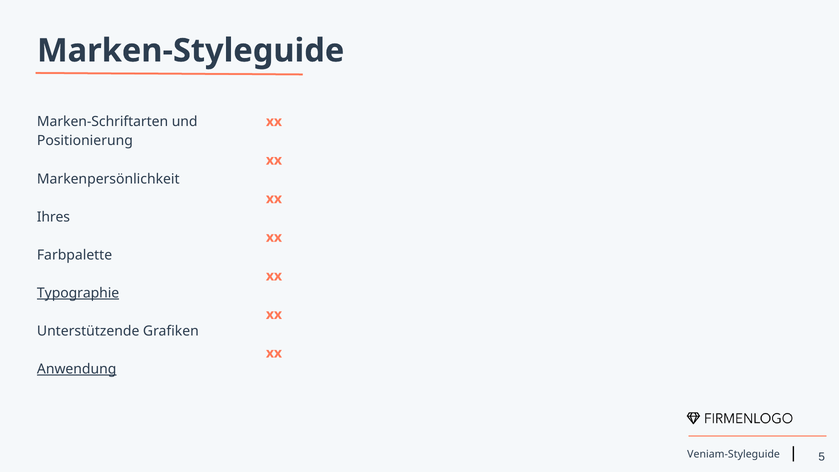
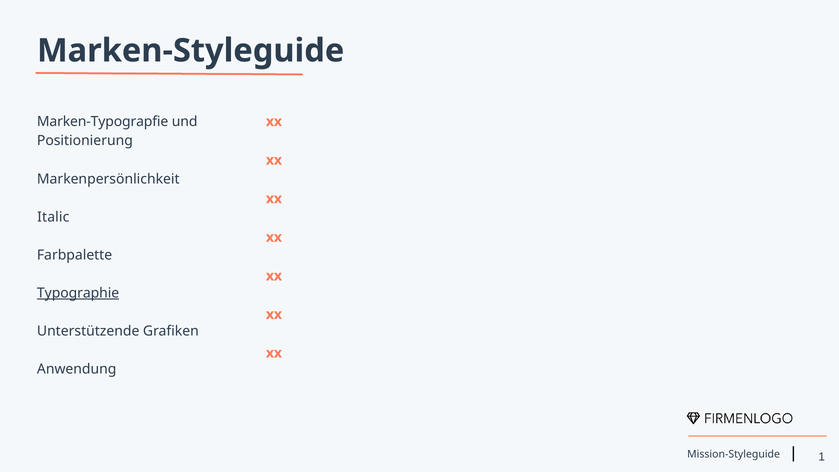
Marken-Schriftarten: Marken-Schriftarten -> Marken-Typograpfie
Ihres: Ihres -> Italic
Anwendung underline: present -> none
Veniam-Styleguide: Veniam-Styleguide -> Mission-Styleguide
5: 5 -> 1
